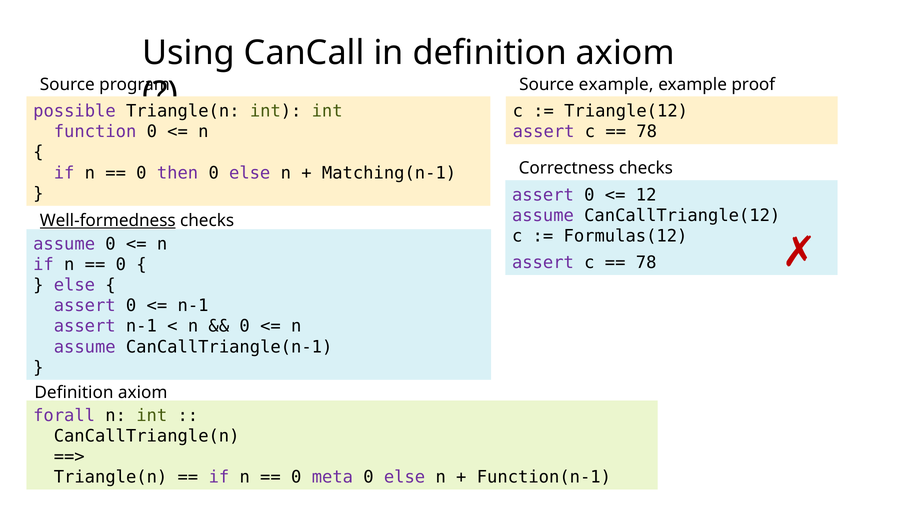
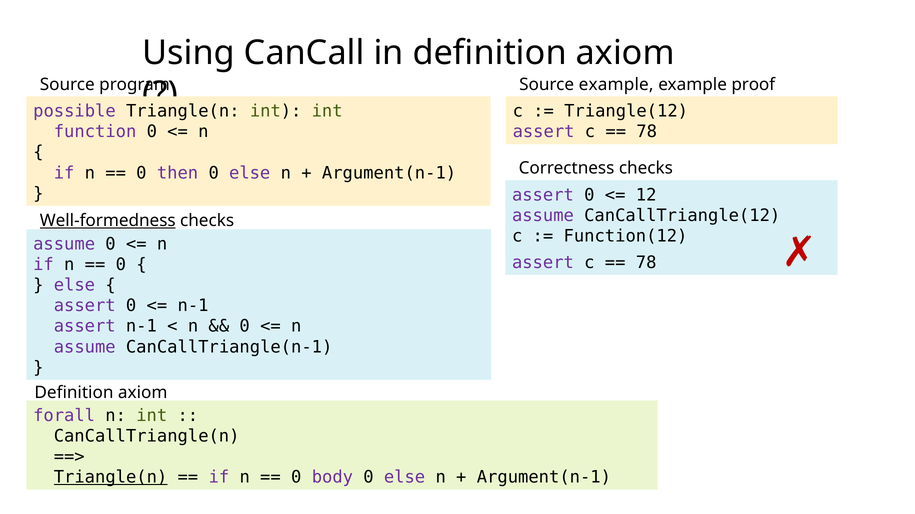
Matching(n-1 at (389, 173): Matching(n-1 -> Argument(n-1
Formulas(12: Formulas(12 -> Function(12
Triangle(n at (111, 478) underline: none -> present
meta: meta -> body
Function(n-1 at (544, 478): Function(n-1 -> Argument(n-1
